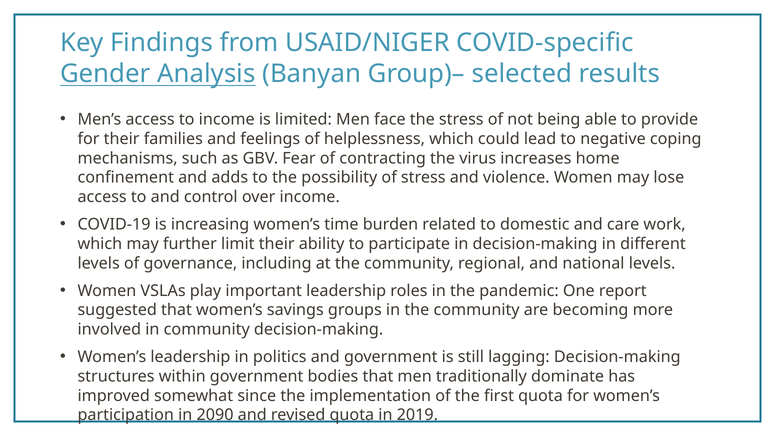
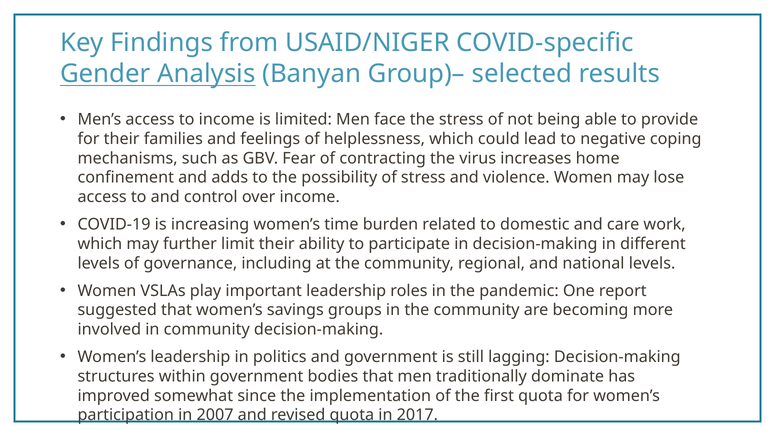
2090: 2090 -> 2007
2019: 2019 -> 2017
